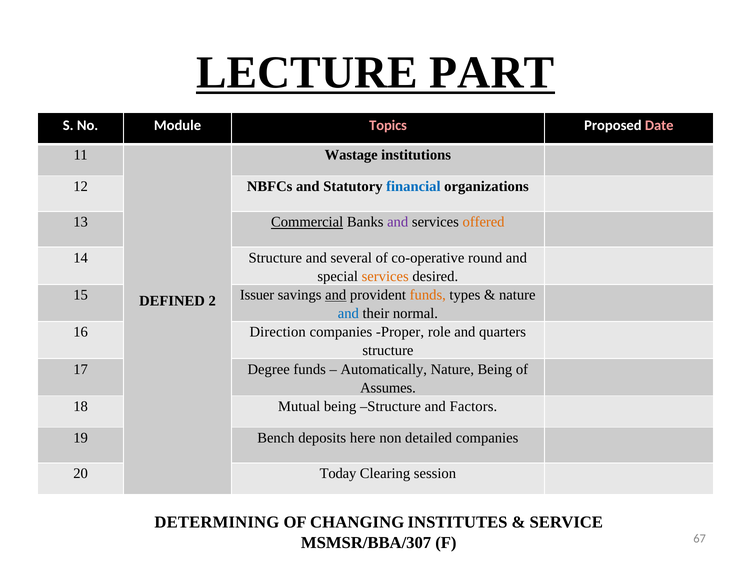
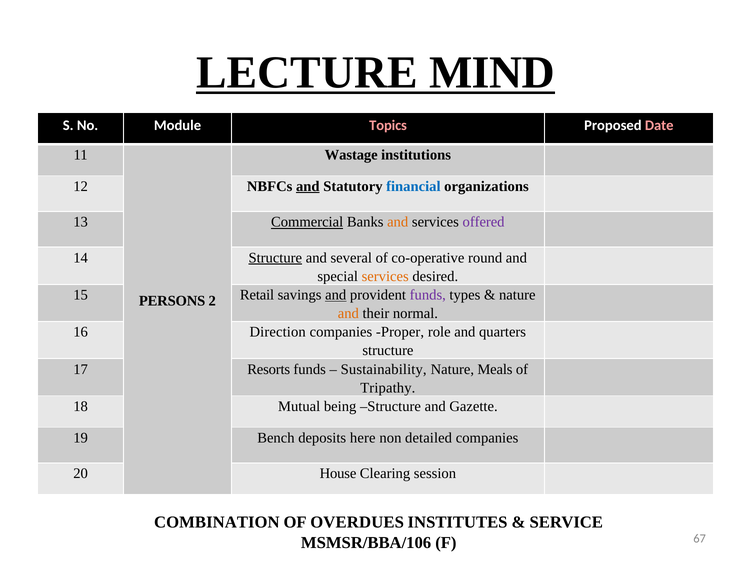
PART: PART -> MIND
and at (308, 186) underline: none -> present
and at (398, 222) colour: purple -> orange
offered colour: orange -> purple
Structure at (275, 257) underline: none -> present
Issuer: Issuer -> Retail
funds at (428, 295) colour: orange -> purple
DEFINED: DEFINED -> PERSONS
and at (348, 313) colour: blue -> orange
Degree: Degree -> Resorts
Automatically: Automatically -> Sustainability
Nature Being: Being -> Meals
Assumes: Assumes -> Tripathy
Factors: Factors -> Gazette
Today: Today -> House
DETERMINING: DETERMINING -> COMBINATION
CHANGING: CHANGING -> OVERDUES
MSMSR/BBA/307: MSMSR/BBA/307 -> MSMSR/BBA/106
